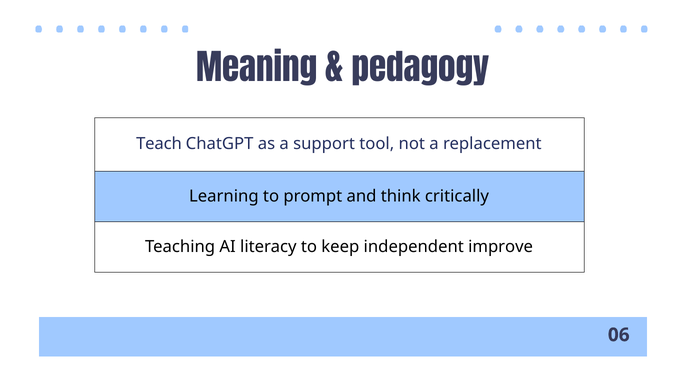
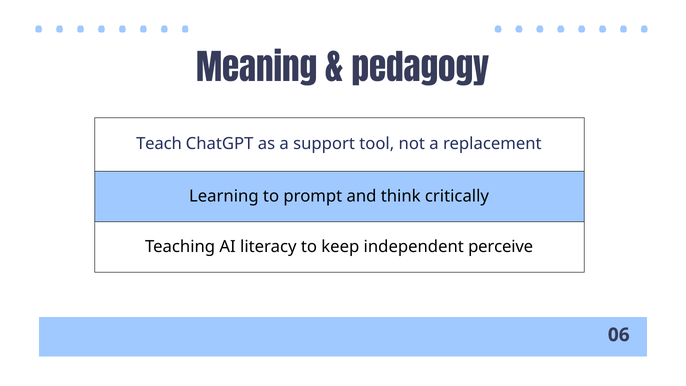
improve: improve -> perceive
